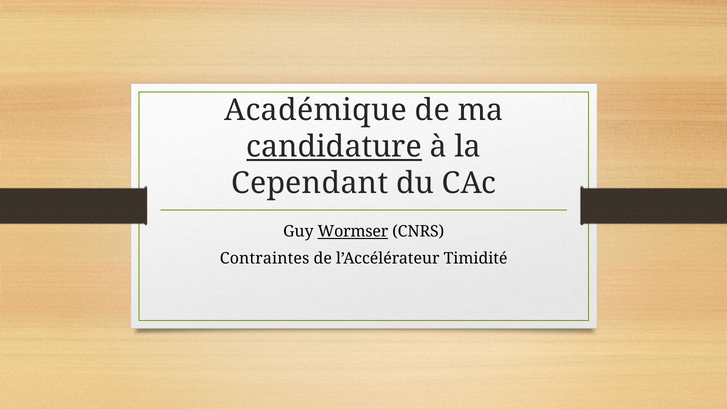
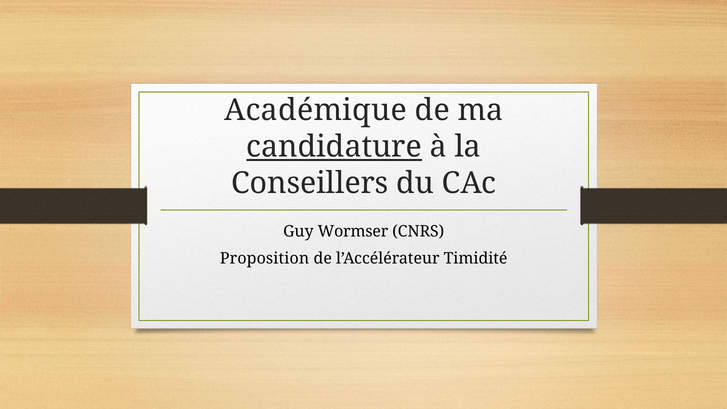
Cependant: Cependant -> Conseillers
Wormser underline: present -> none
Contraintes: Contraintes -> Proposition
